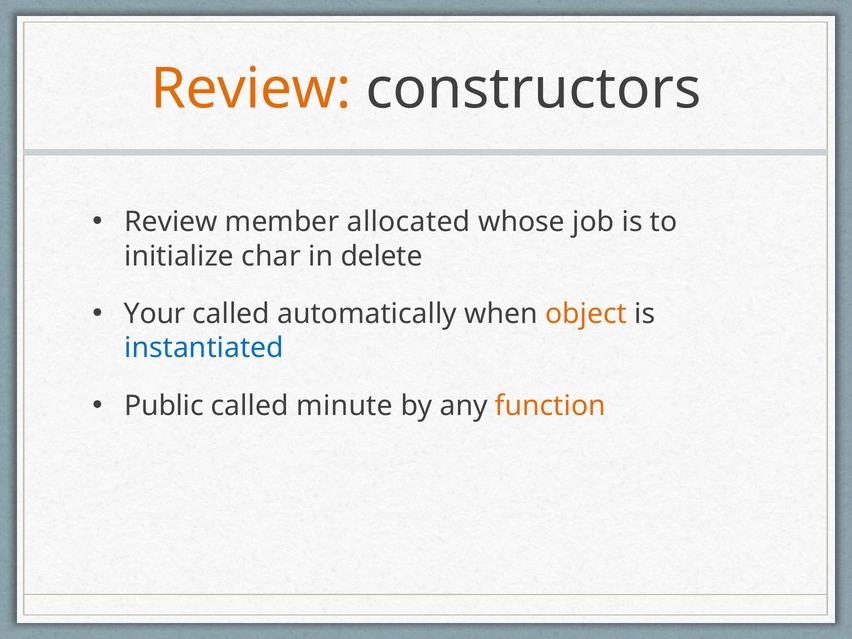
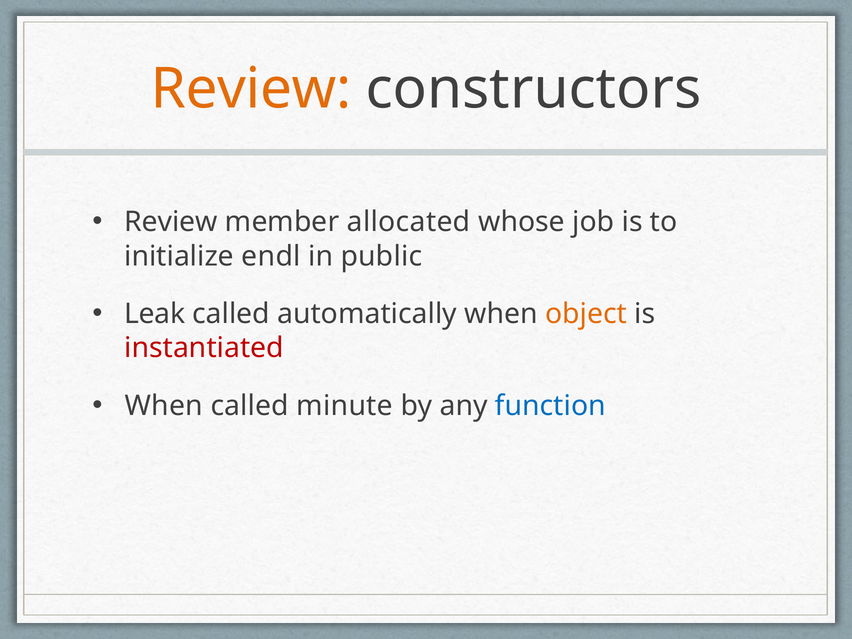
char: char -> endl
delete: delete -> public
Your: Your -> Leak
instantiated colour: blue -> red
Public at (164, 406): Public -> When
function colour: orange -> blue
